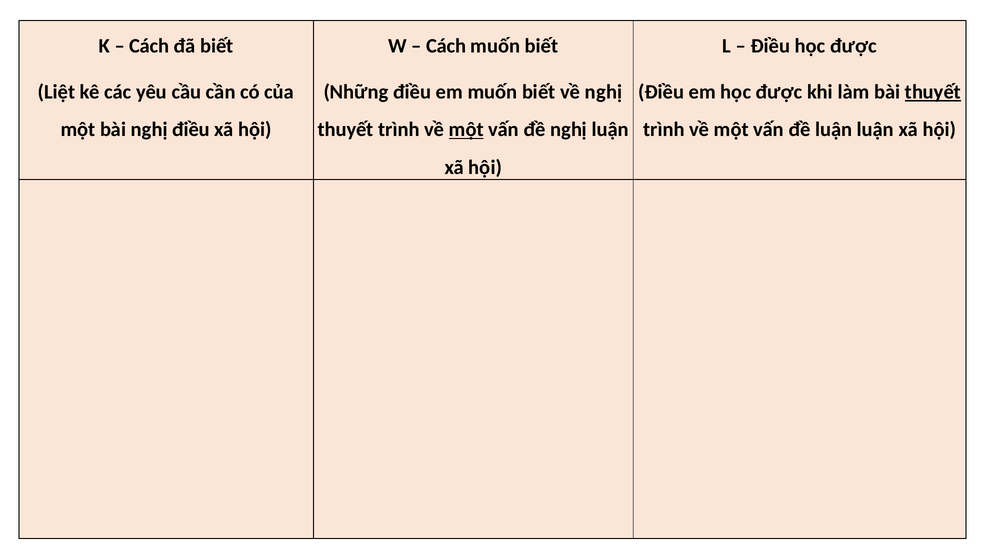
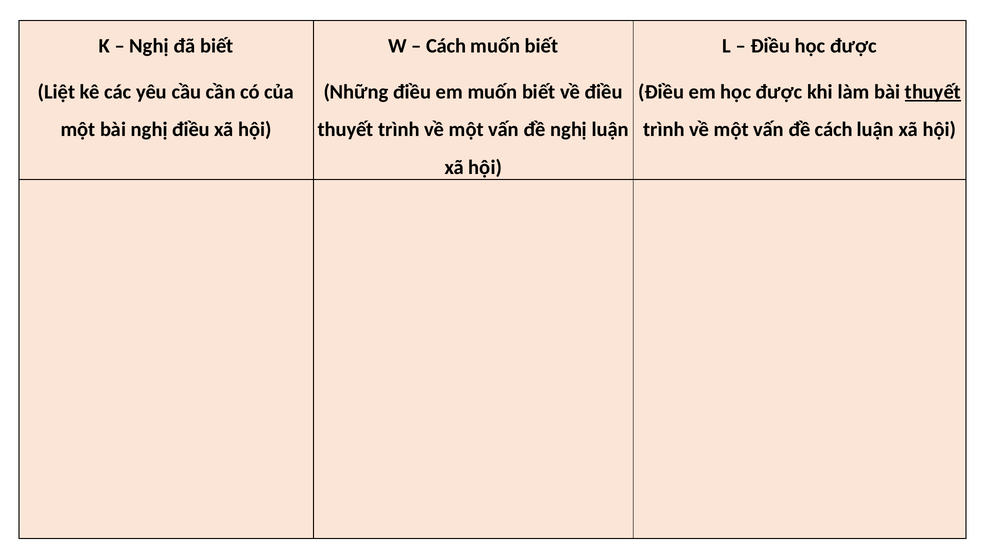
Cách at (149, 46): Cách -> Nghị
về nghị: nghị -> điều
một at (466, 130) underline: present -> none
đề luận: luận -> cách
